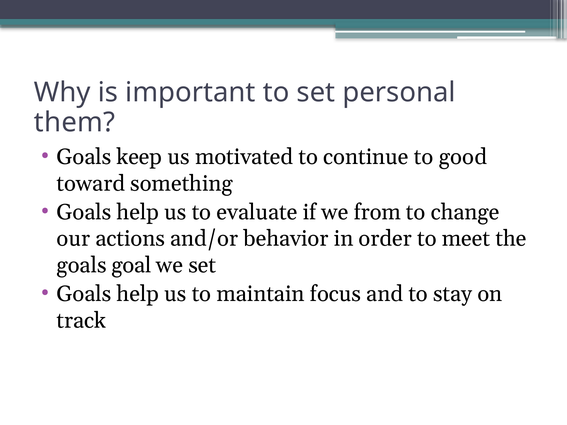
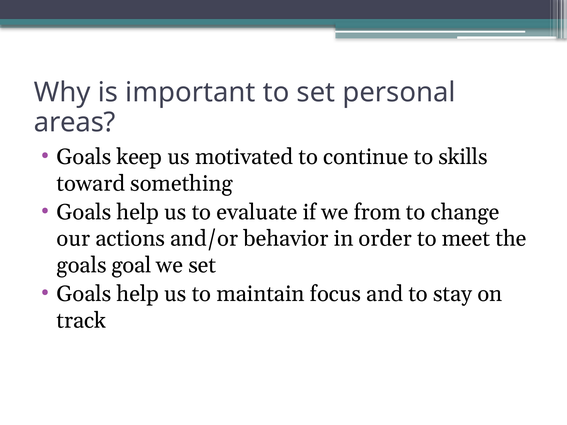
them: them -> areas
good: good -> skills
